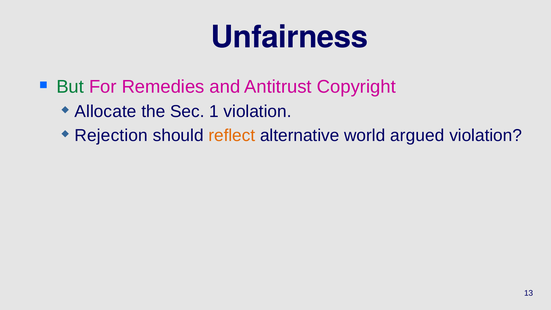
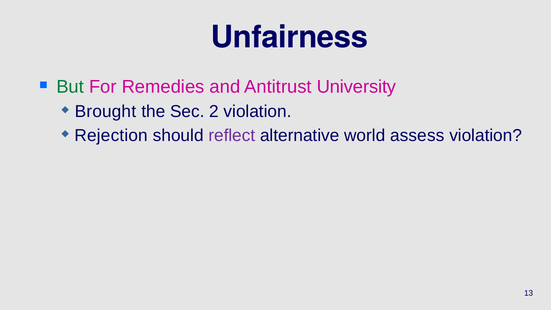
Copyright: Copyright -> University
Allocate: Allocate -> Brought
1: 1 -> 2
reflect colour: orange -> purple
argued: argued -> assess
